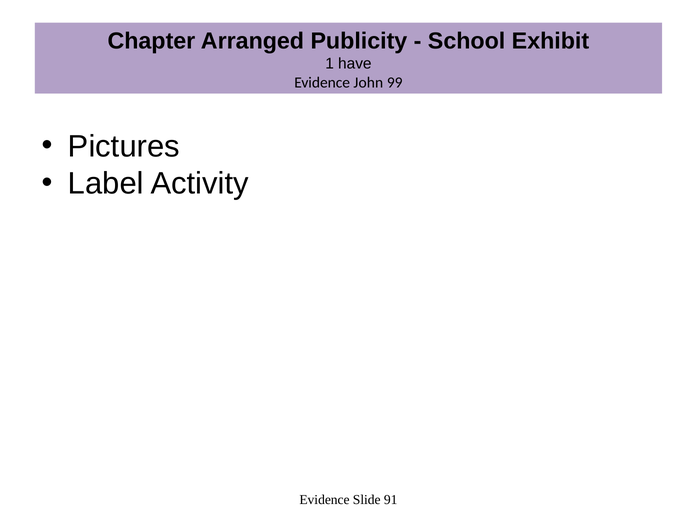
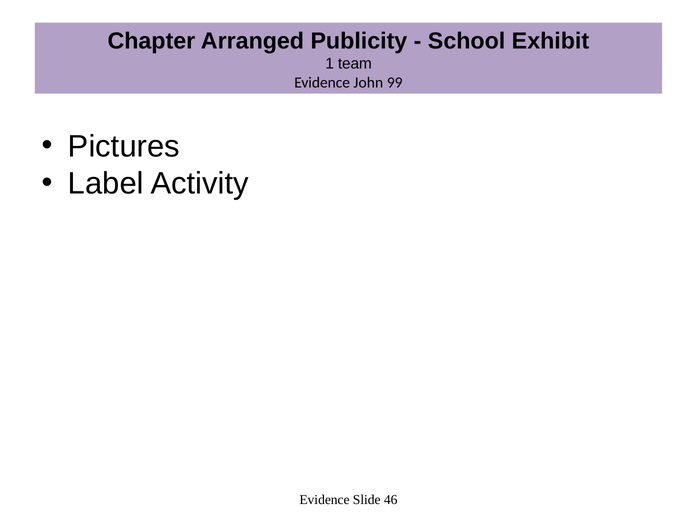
have: have -> team
91: 91 -> 46
